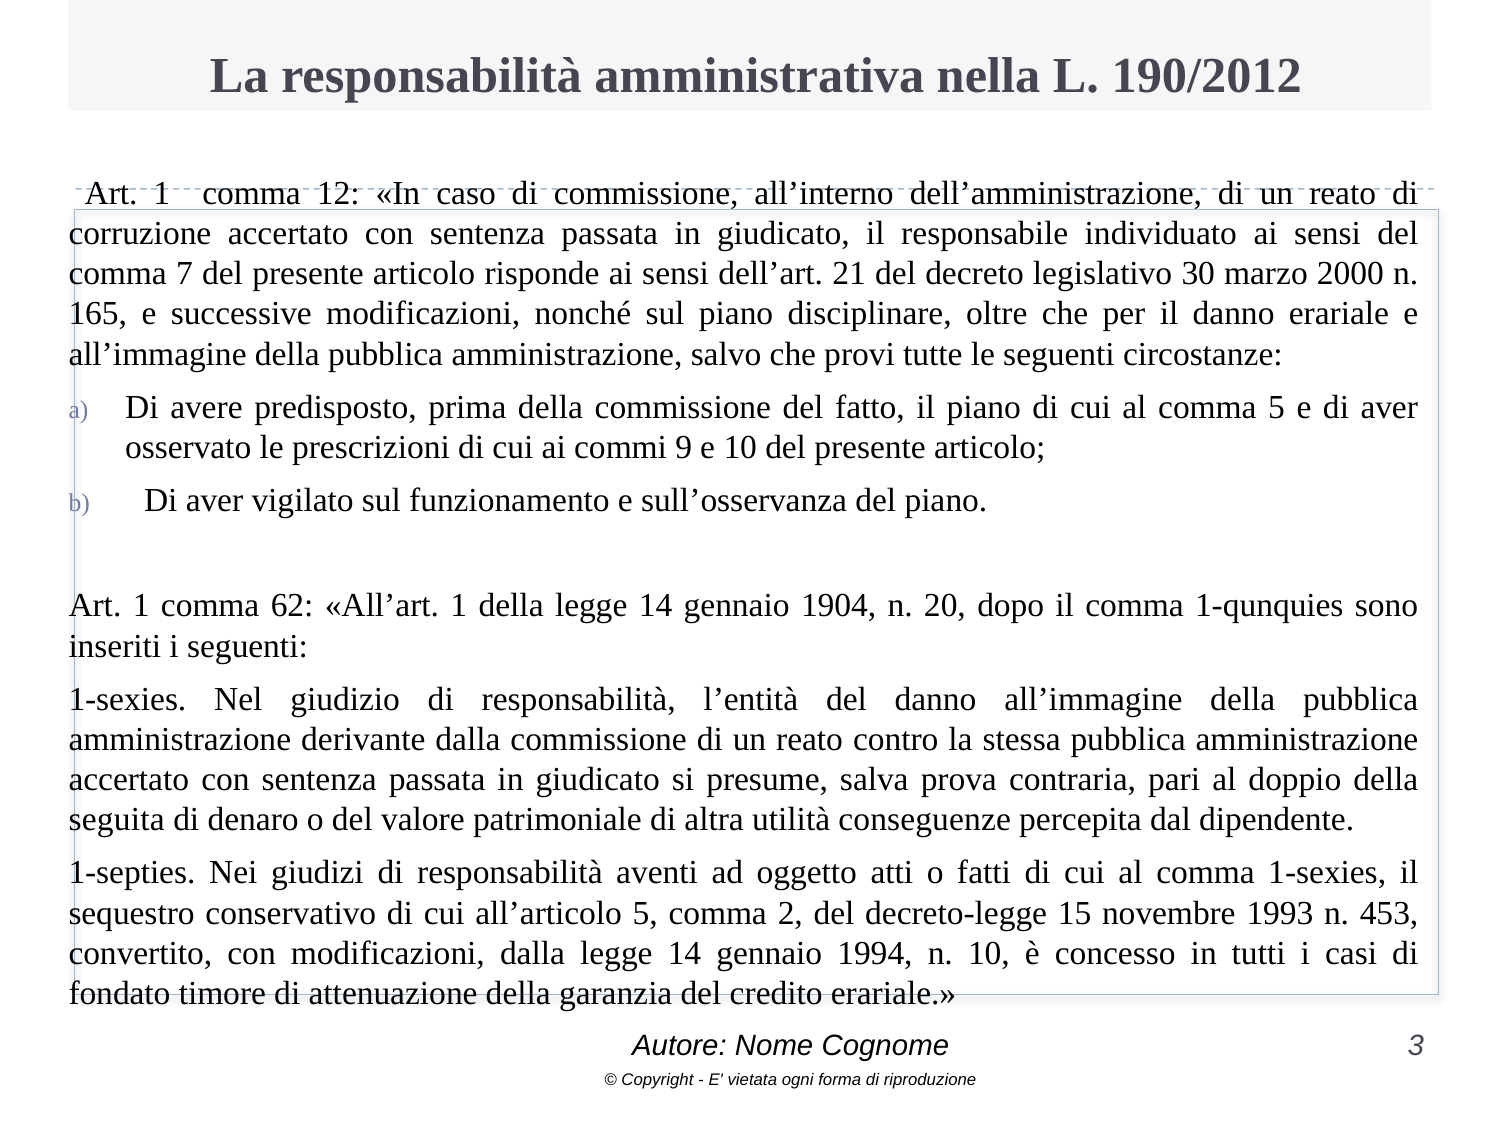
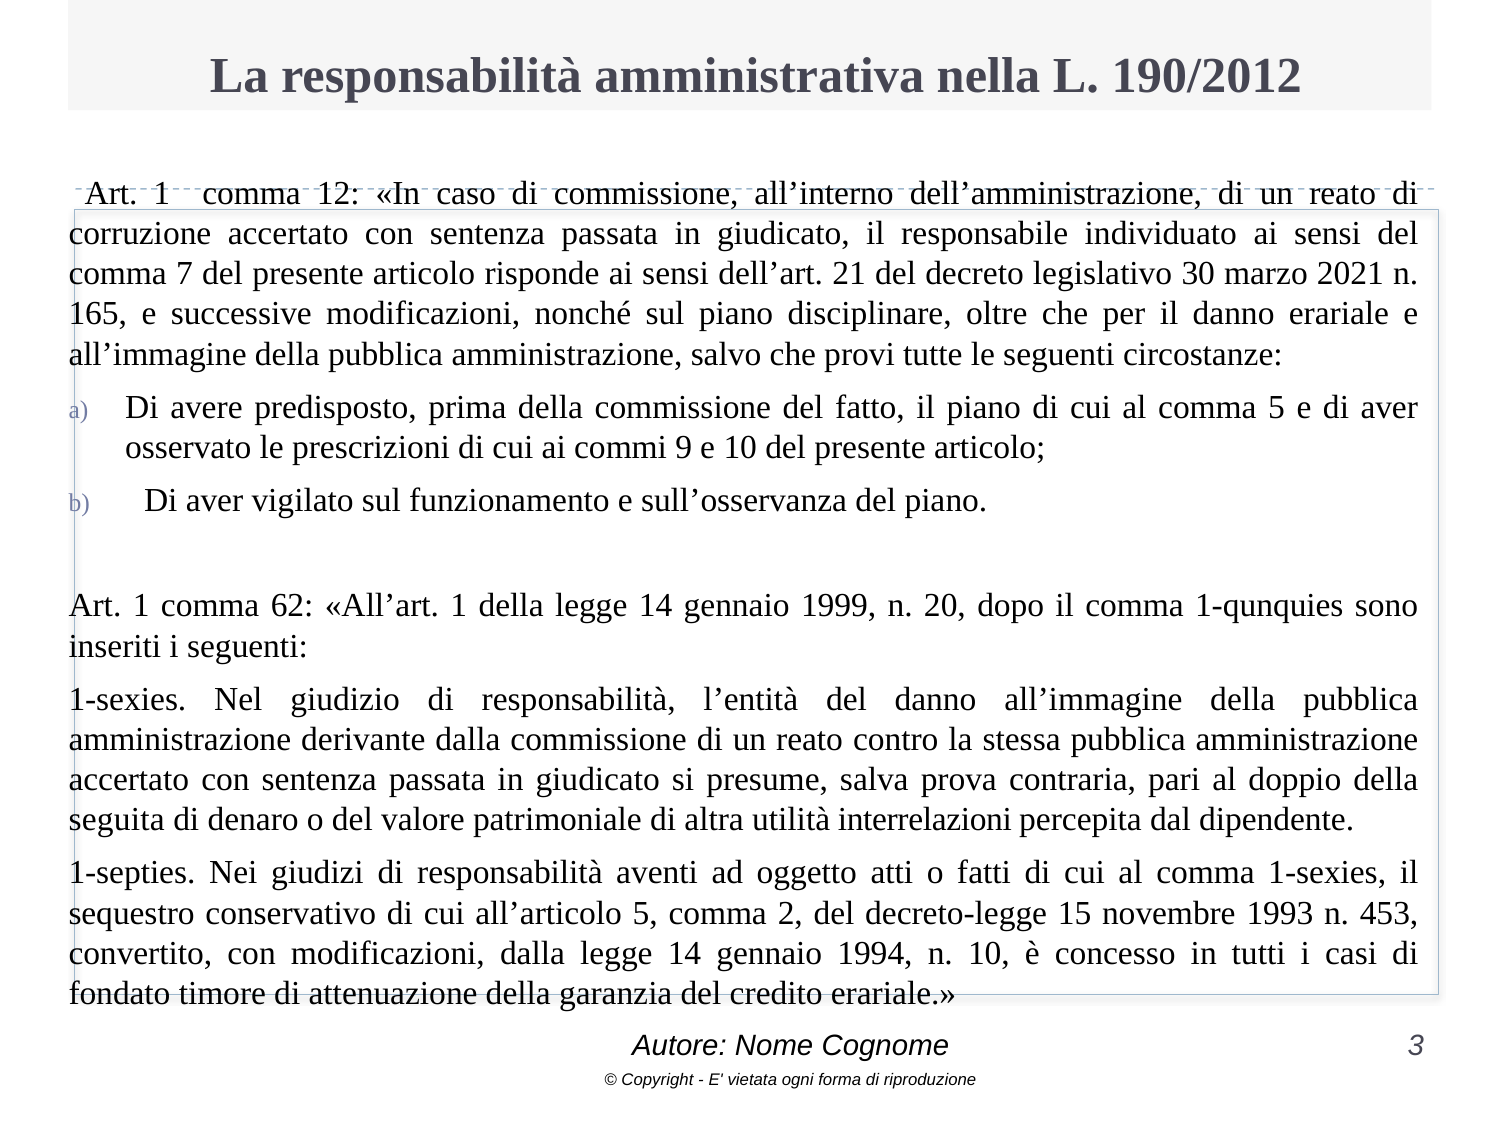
2000: 2000 -> 2021
1904: 1904 -> 1999
conseguenze: conseguenze -> interrelazioni
